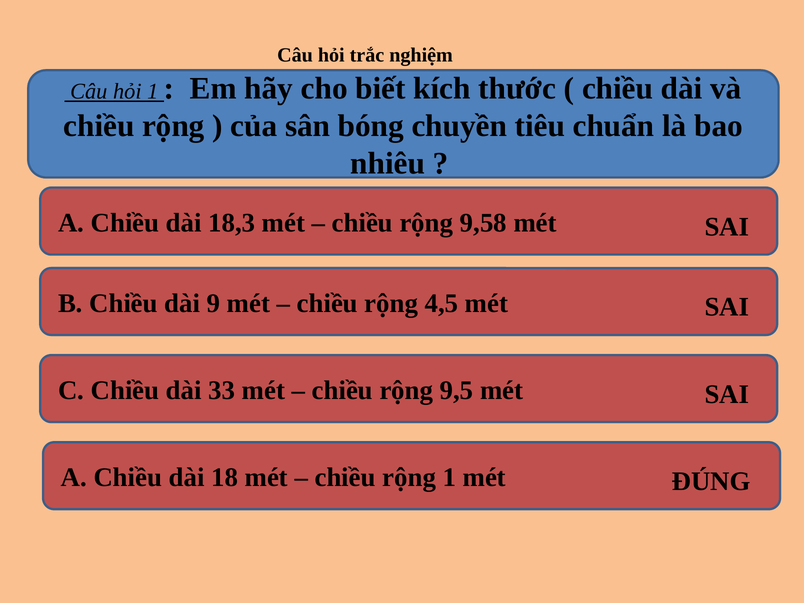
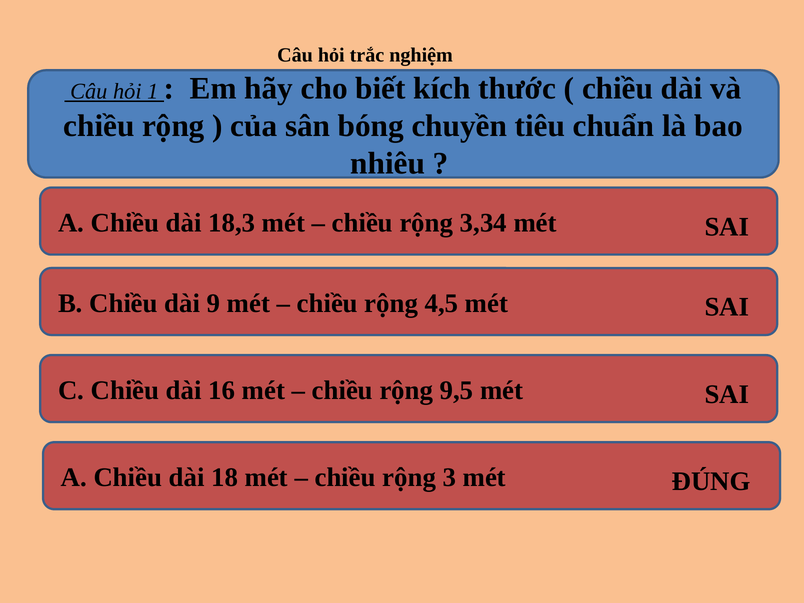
9,58: 9,58 -> 3,34
33: 33 -> 16
rộng 1: 1 -> 3
